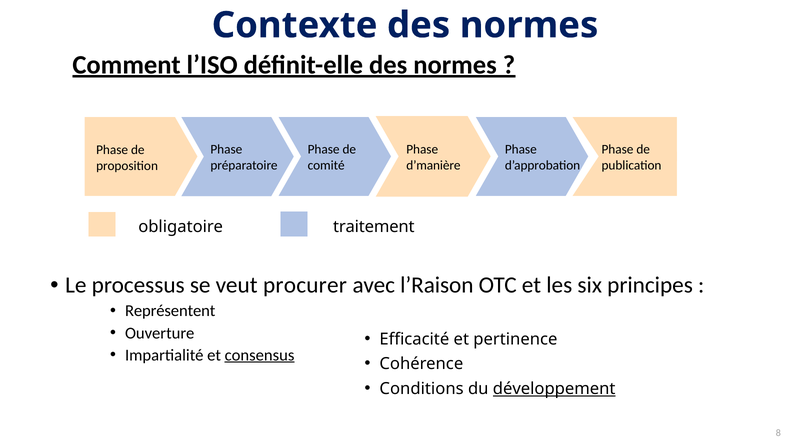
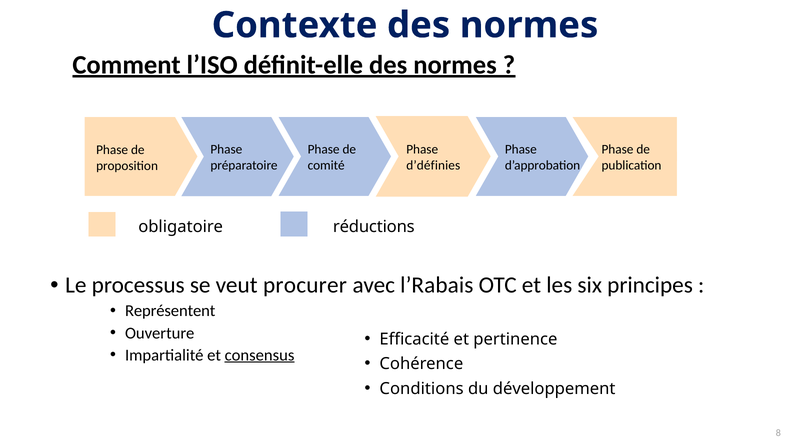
d’manière: d’manière -> d’définies
traitement: traitement -> réductions
l’Raison: l’Raison -> l’Rabais
développement underline: present -> none
